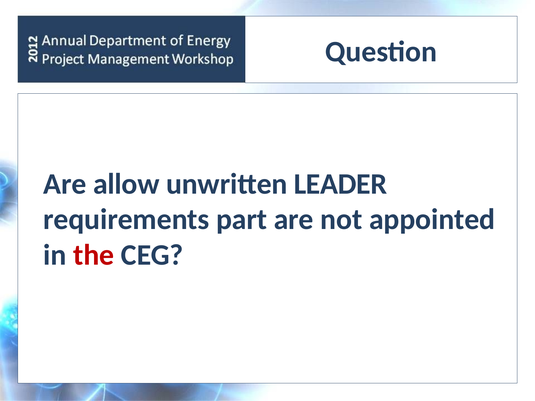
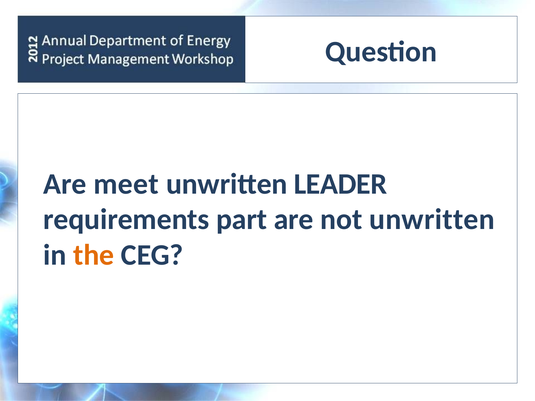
allow: allow -> meet
not appointed: appointed -> unwritten
the colour: red -> orange
